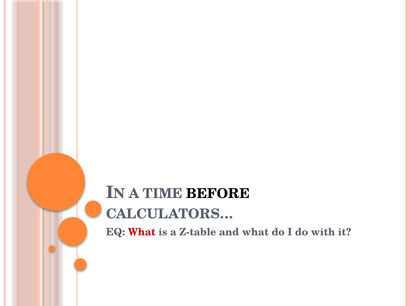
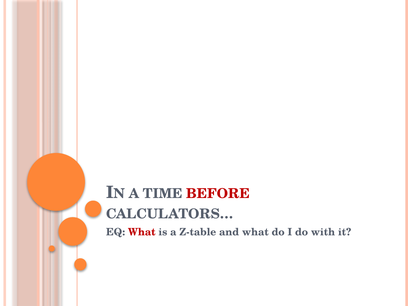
BEFORE colour: black -> red
